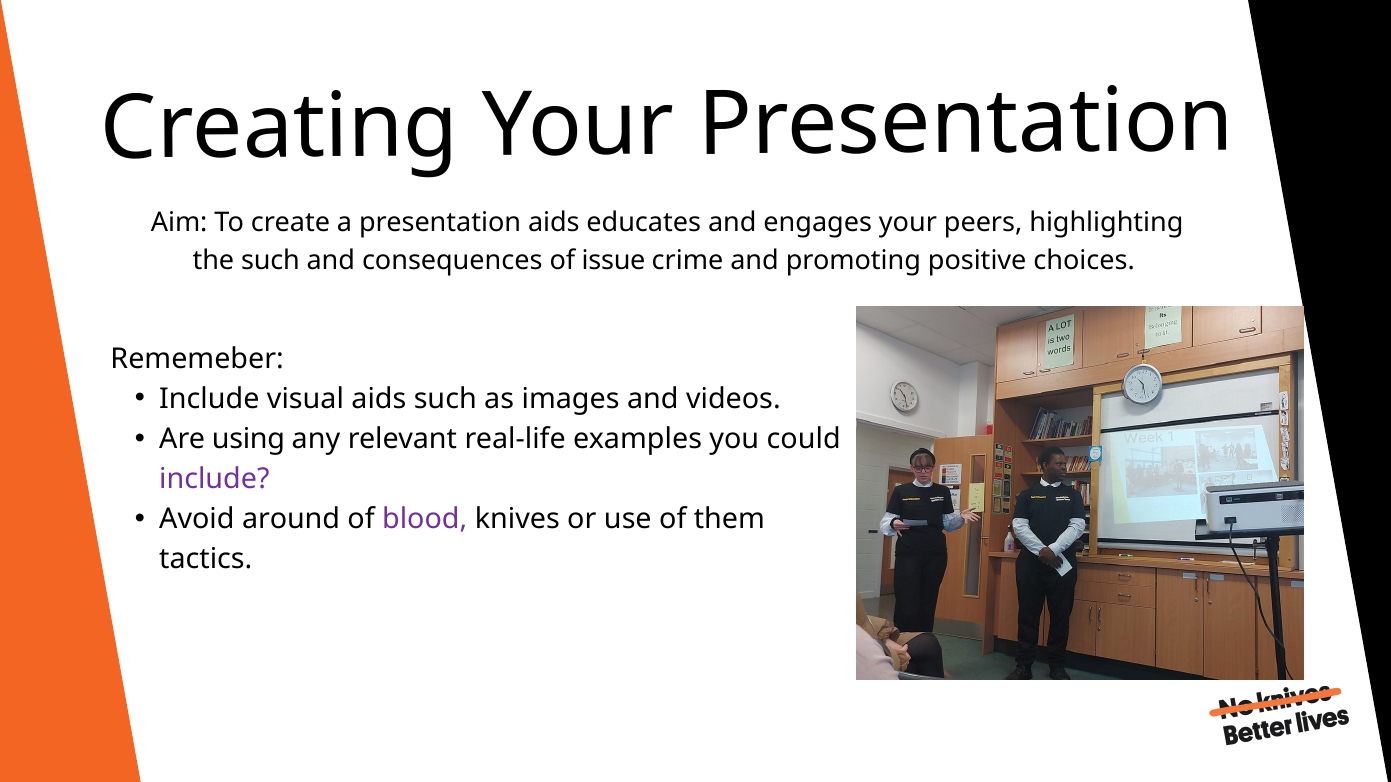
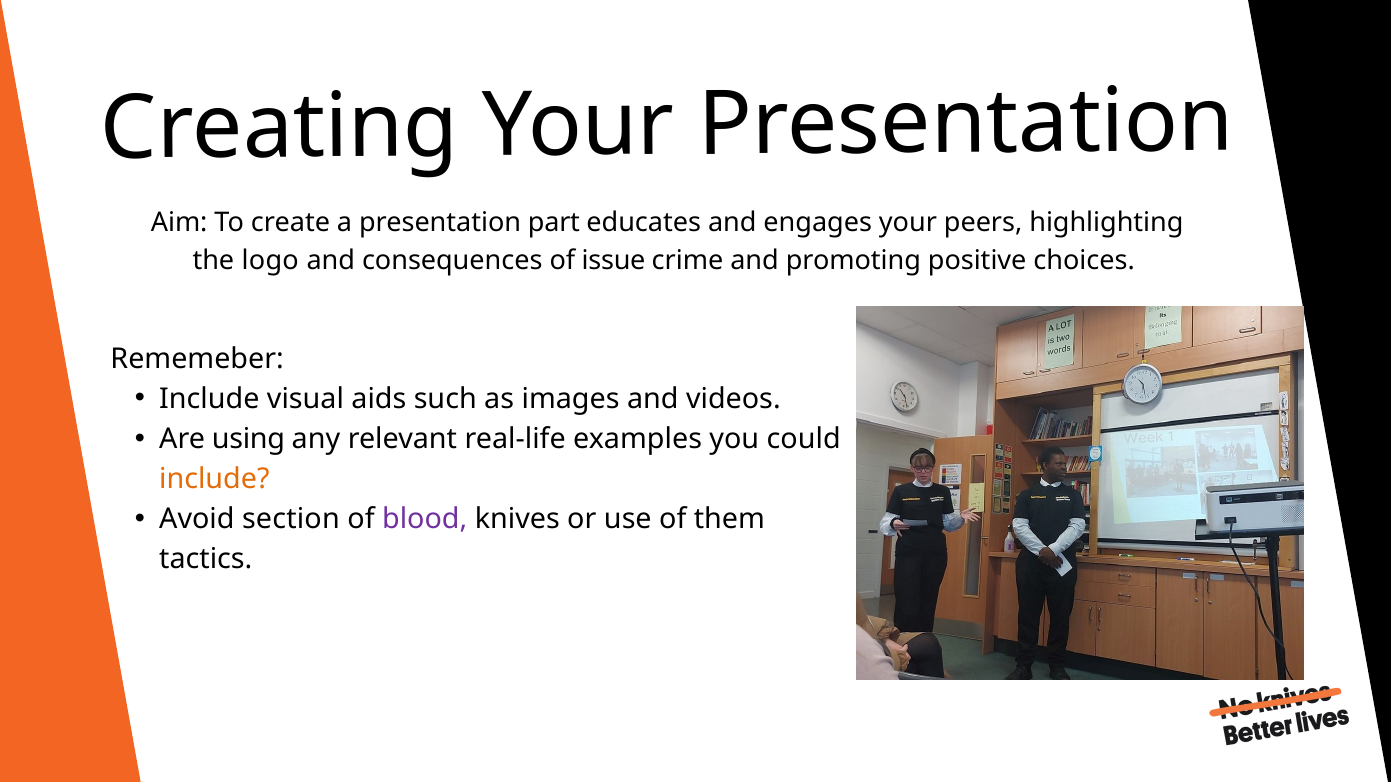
presentation aids: aids -> part
the such: such -> logo
include at (214, 479) colour: purple -> orange
around: around -> section
